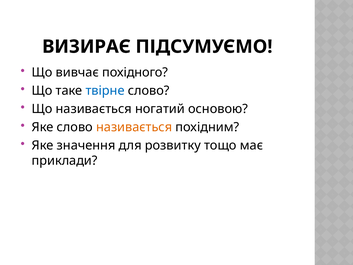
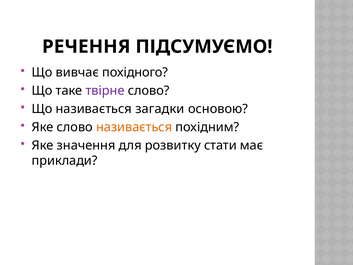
ВИЗИРАЄ: ВИЗИРАЄ -> РЕЧЕННЯ
твірне colour: blue -> purple
ногатий: ногатий -> загадки
тощо: тощо -> стати
